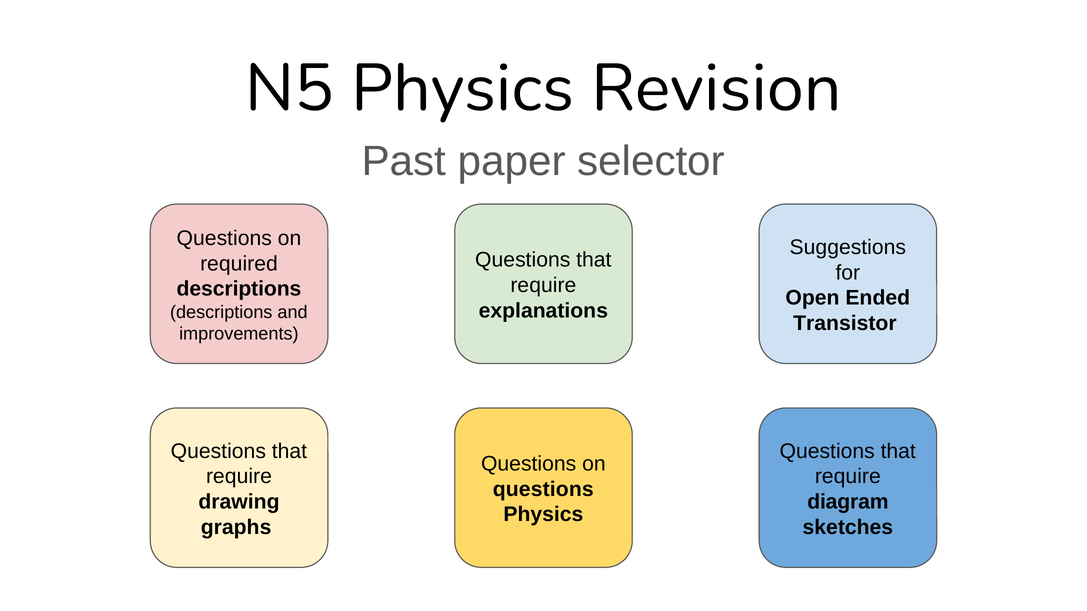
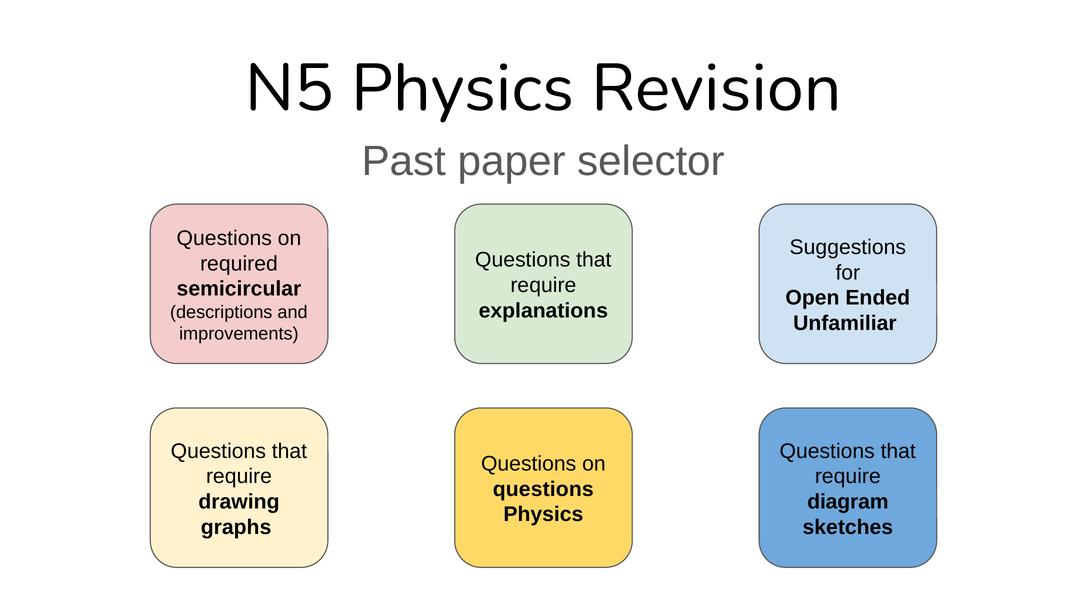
descriptions at (239, 289): descriptions -> semicircular
Transistor: Transistor -> Unfamiliar
